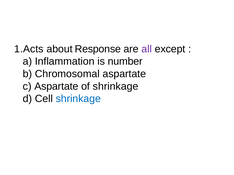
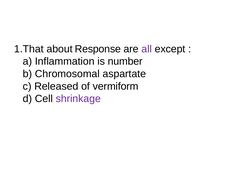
1.Acts: 1.Acts -> 1.That
c Aspartate: Aspartate -> Released
of shrinkage: shrinkage -> vermiform
shrinkage at (78, 99) colour: blue -> purple
